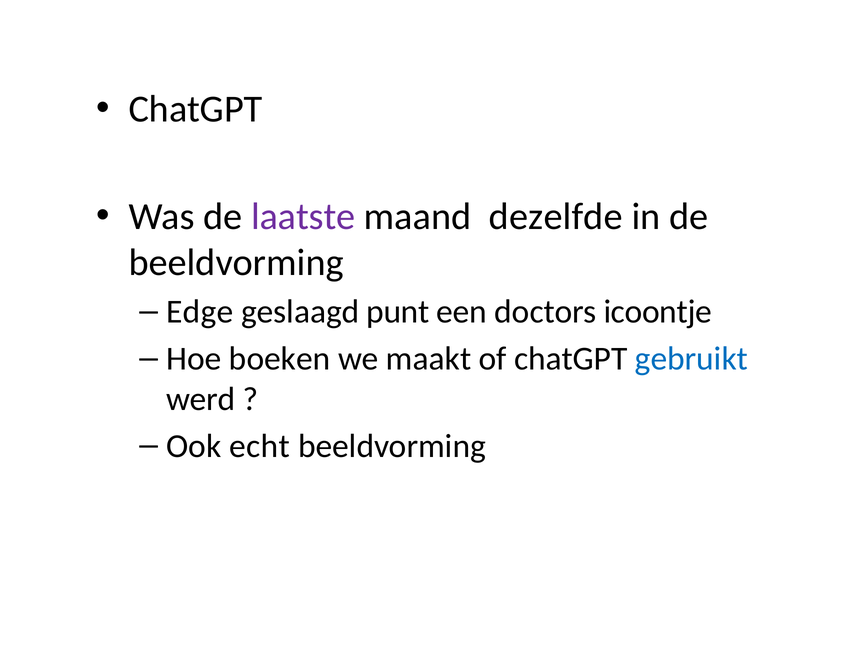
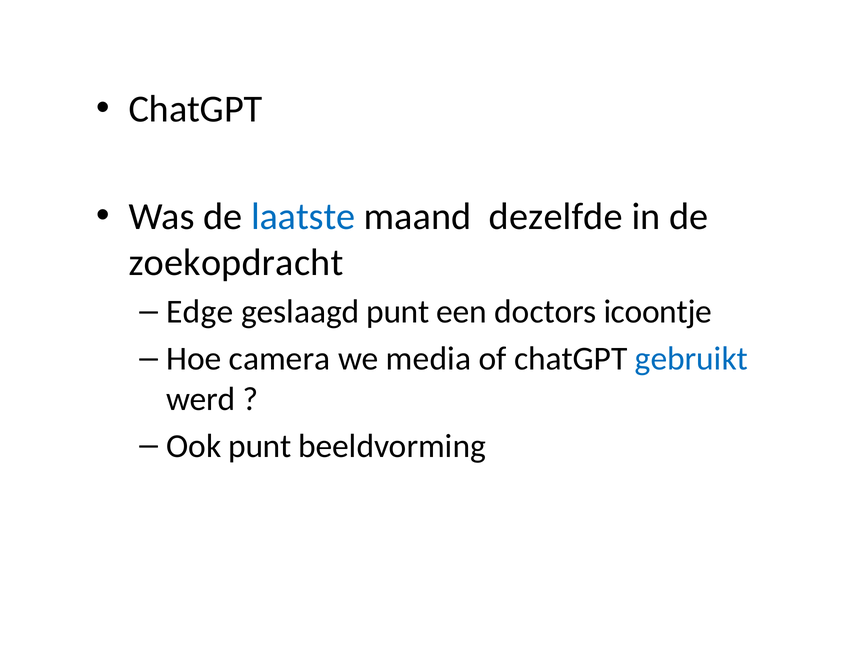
laatste colour: purple -> blue
beeldvorming at (236, 263): beeldvorming -> zoekopdracht
boeken: boeken -> camera
maakt: maakt -> media
Ook echt: echt -> punt
